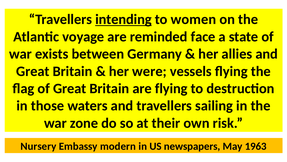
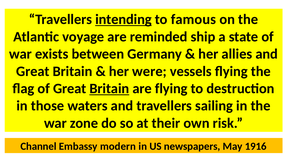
women: women -> famous
face: face -> ship
Britain at (109, 88) underline: none -> present
Nursery: Nursery -> Channel
1963: 1963 -> 1916
